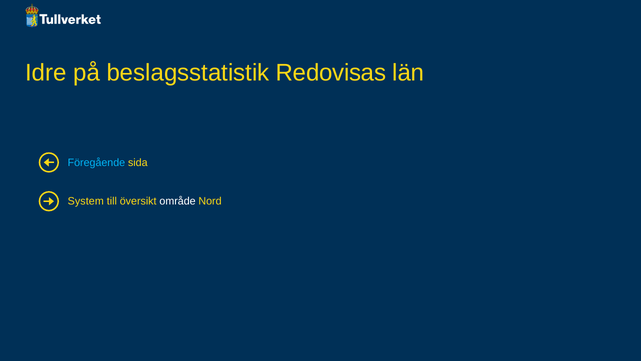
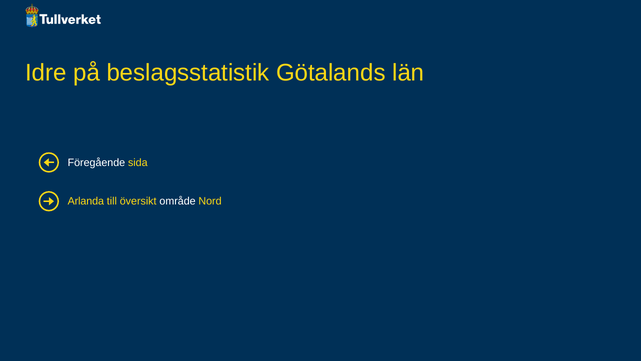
Redovisas: Redovisas -> Götalands
Föregående colour: light blue -> white
System: System -> Arlanda
